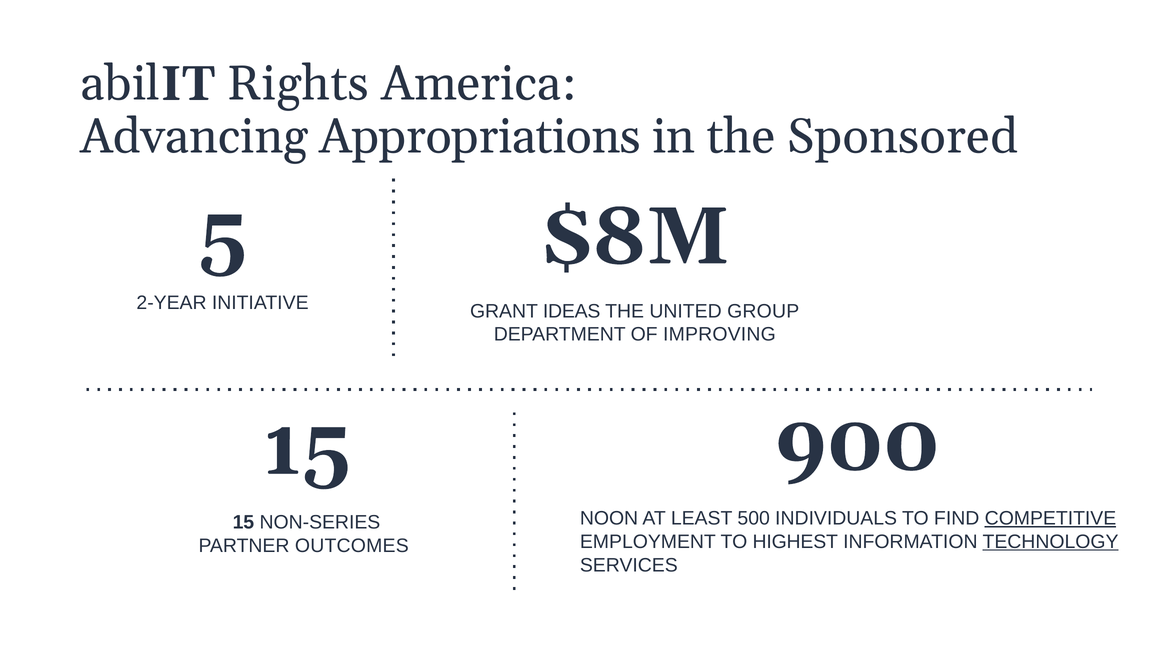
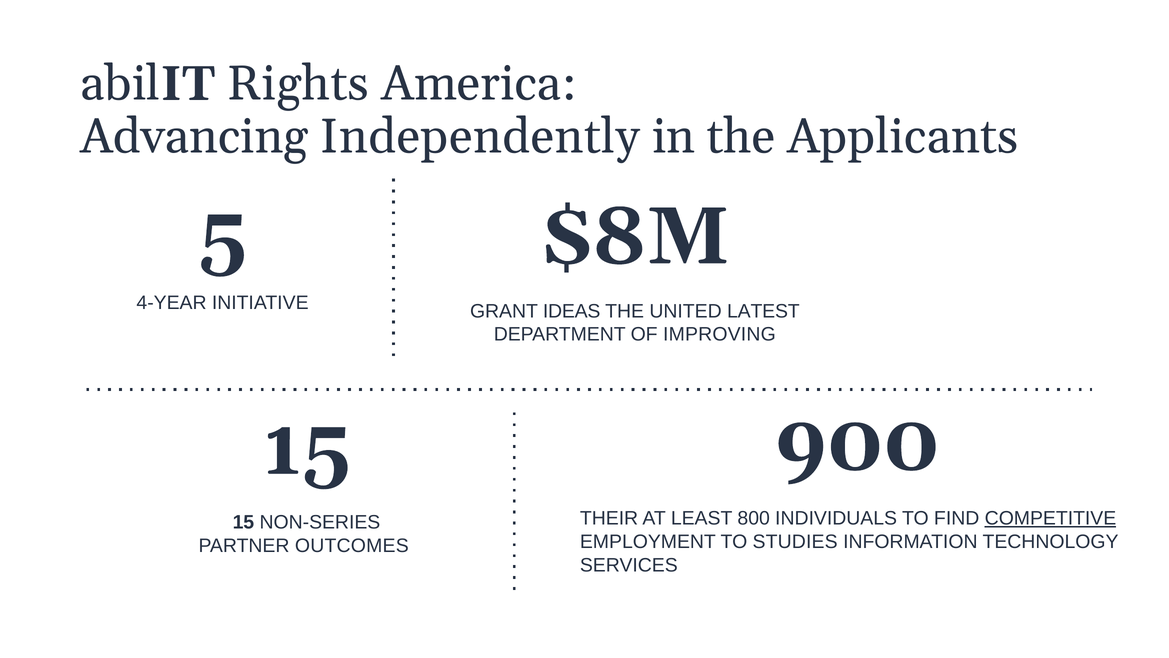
Appropriations: Appropriations -> Independently
Sponsored: Sponsored -> Applicants
2-YEAR: 2-YEAR -> 4-YEAR
GROUP: GROUP -> LATEST
NOON: NOON -> THEIR
500: 500 -> 800
HIGHEST: HIGHEST -> STUDIES
TECHNOLOGY underline: present -> none
